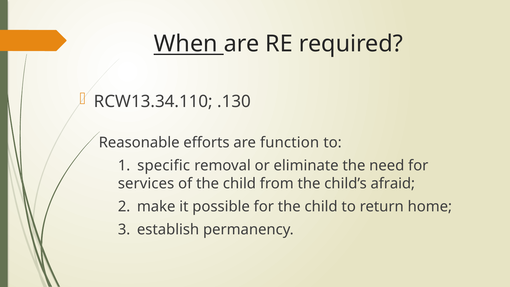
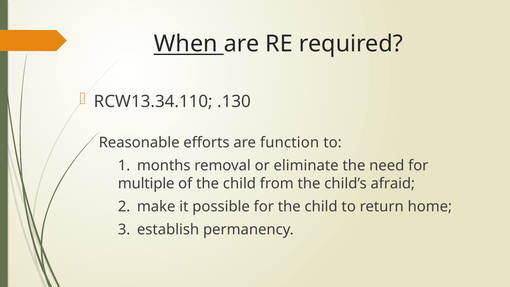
specific: specific -> months
services: services -> multiple
